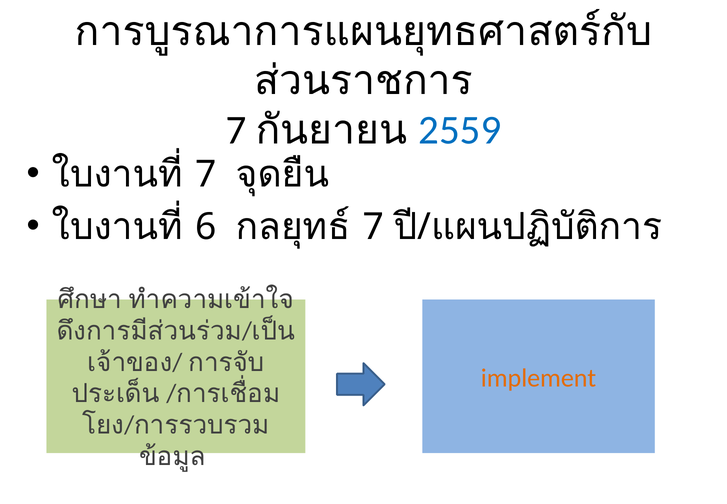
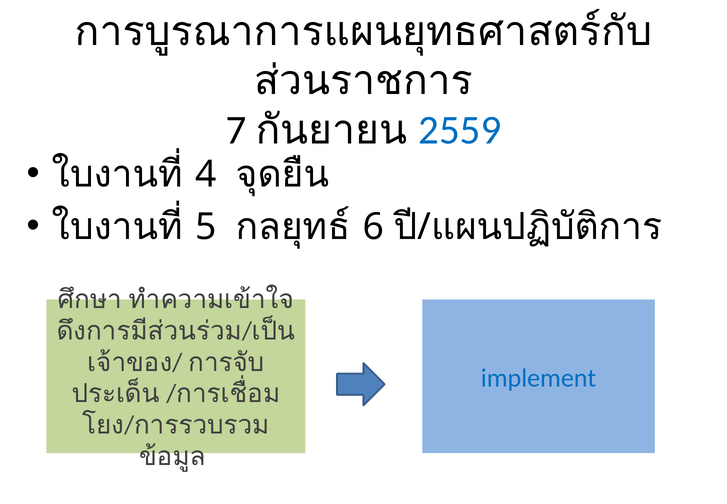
7 at (206, 174): 7 -> 4
6: 6 -> 5
7 at (373, 226): 7 -> 6
implement colour: orange -> blue
